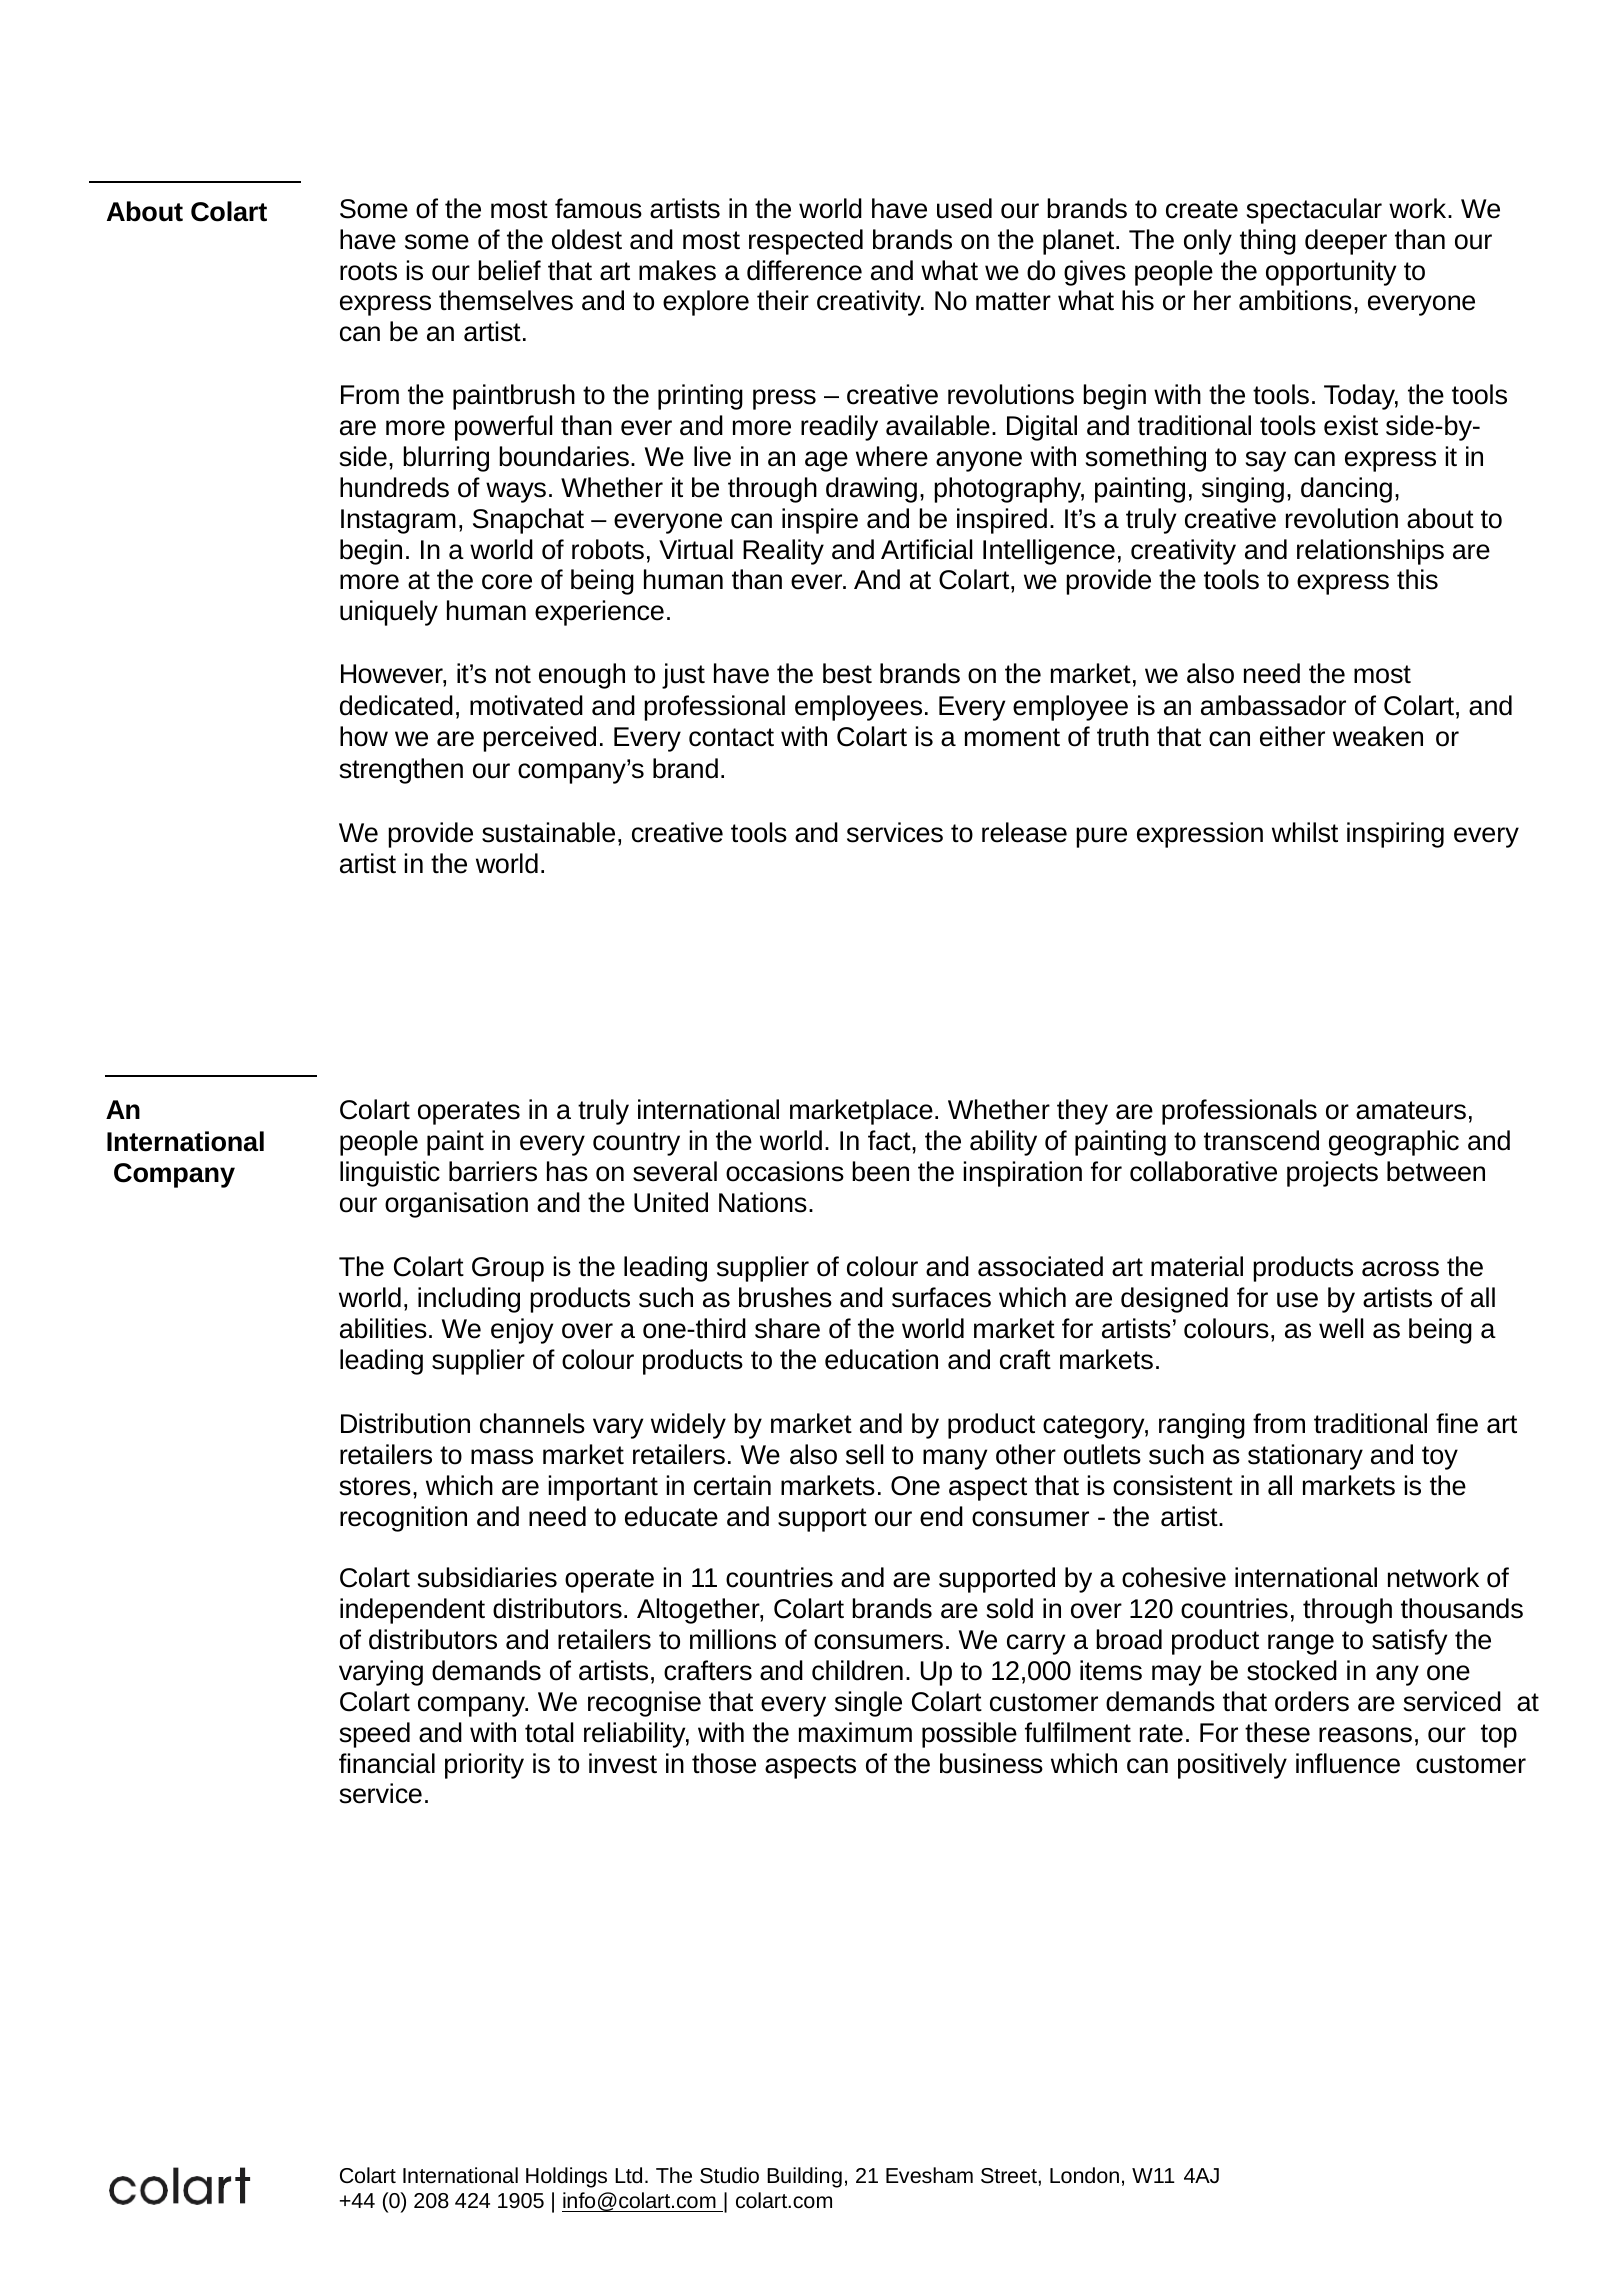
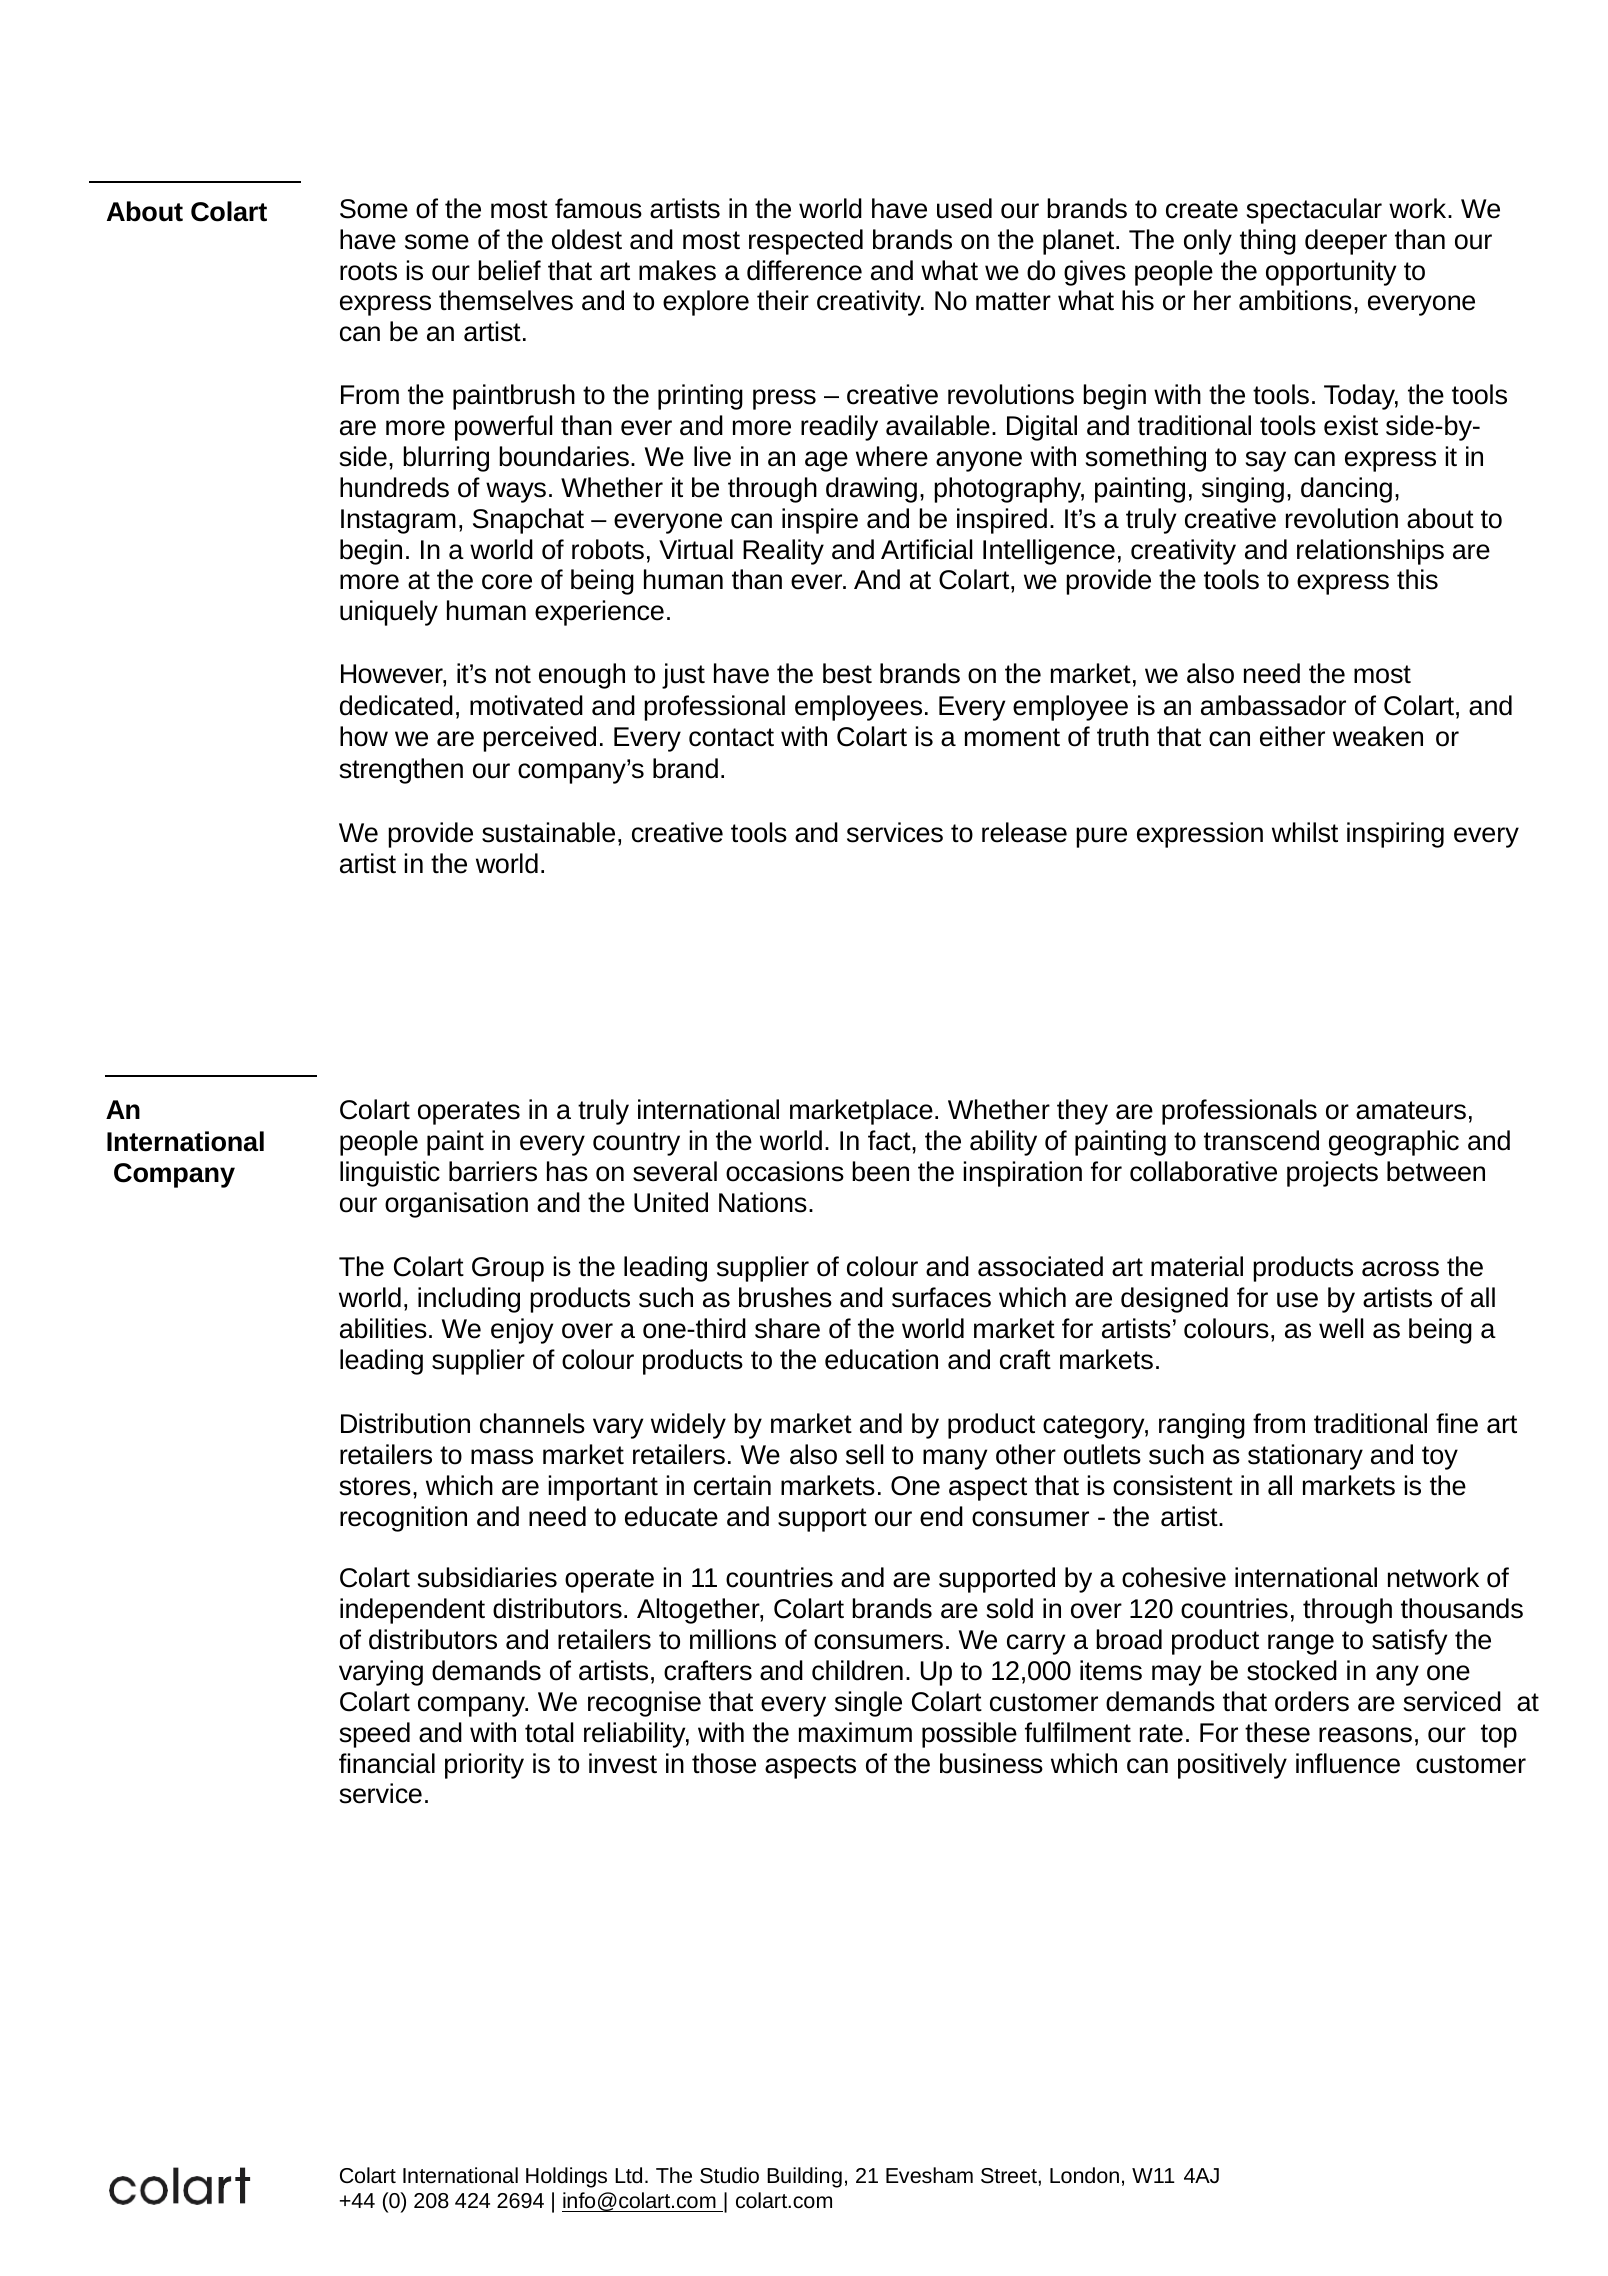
1905: 1905 -> 2694
